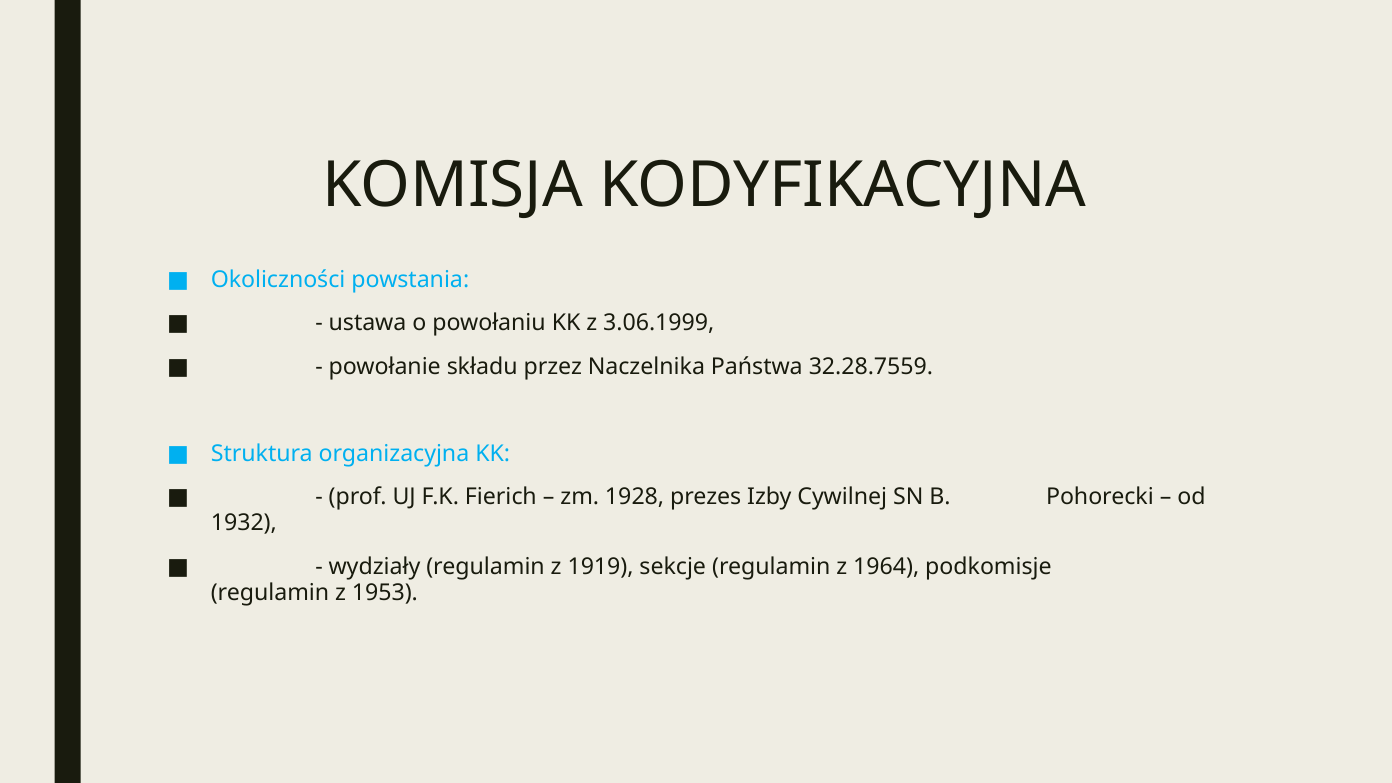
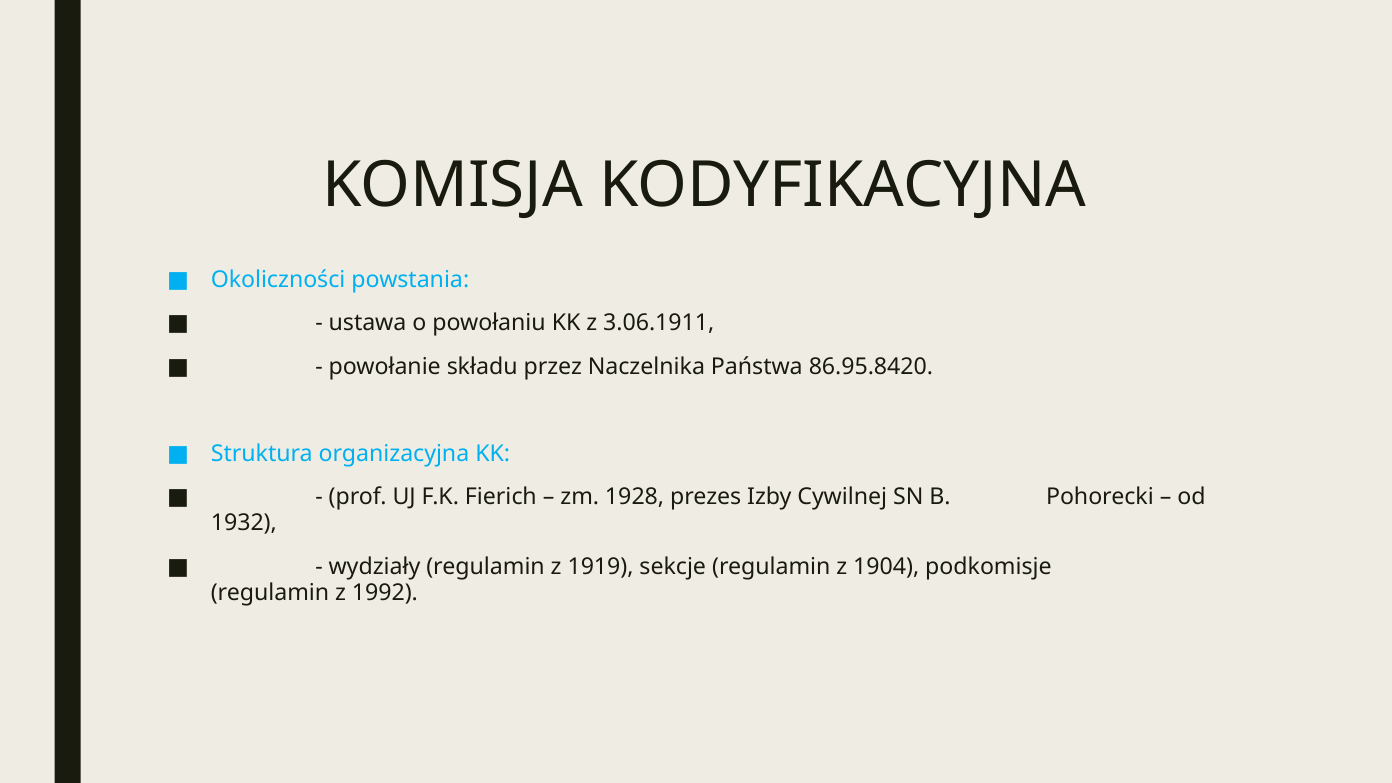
3.06.1999: 3.06.1999 -> 3.06.1911
32.28.7559: 32.28.7559 -> 86.95.8420
1964: 1964 -> 1904
1953: 1953 -> 1992
